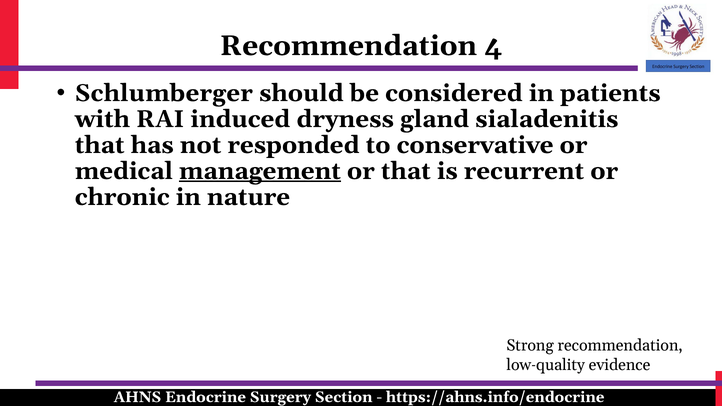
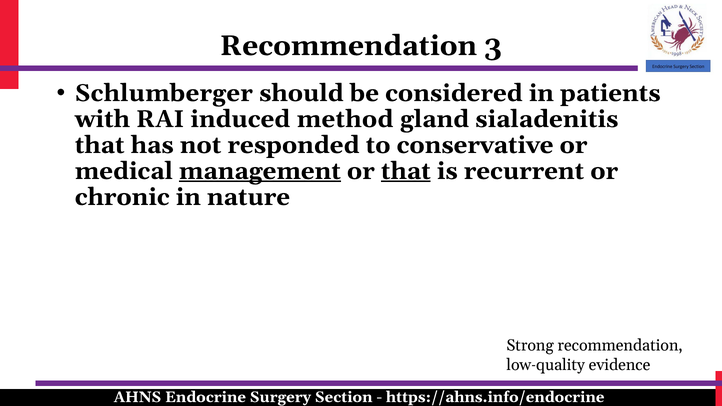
4: 4 -> 3
dryness: dryness -> method
that at (406, 171) underline: none -> present
